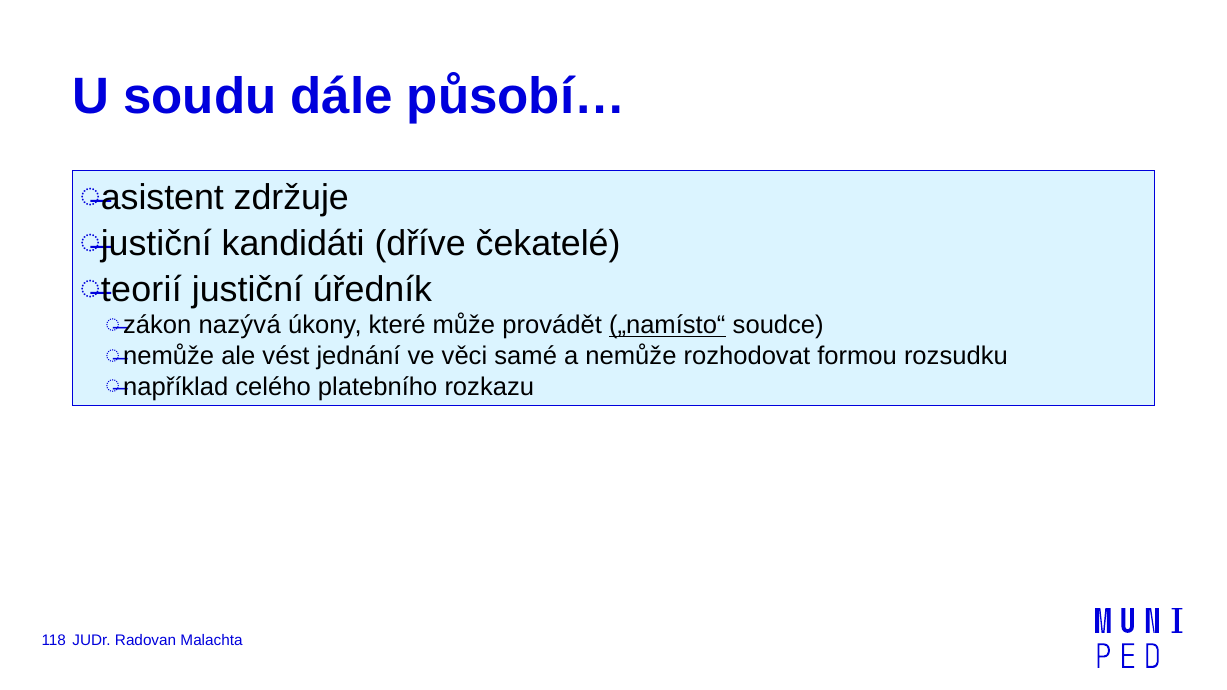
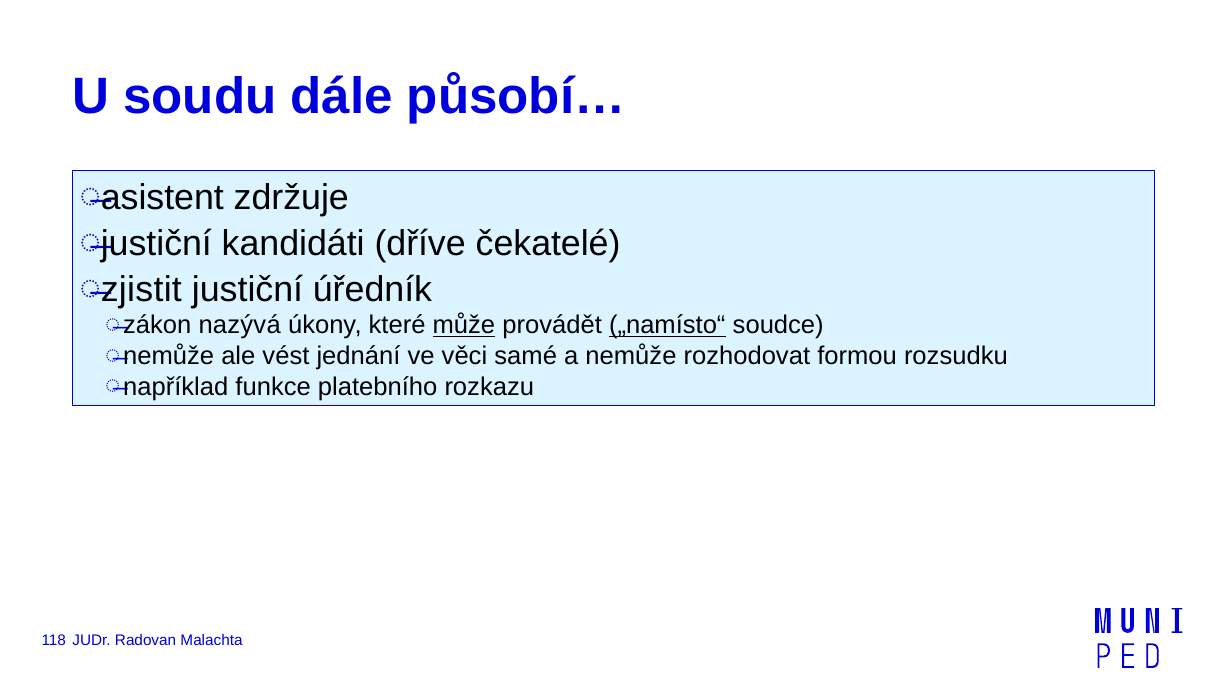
teorií: teorií -> zjistit
může underline: none -> present
celého: celého -> funkce
